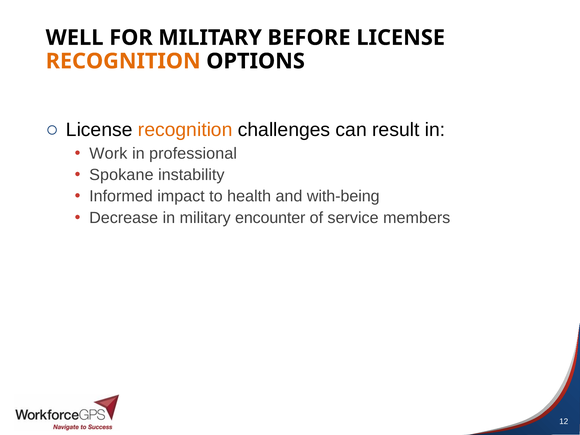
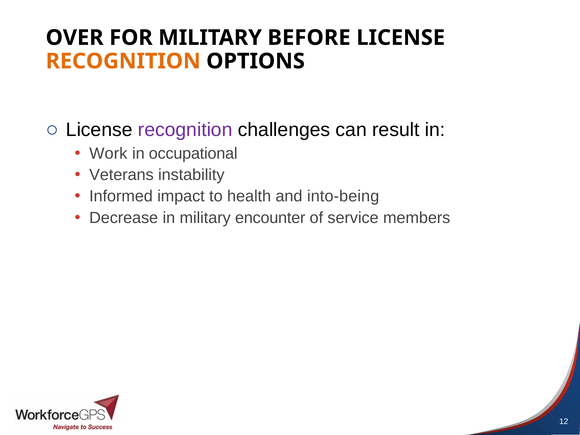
WELL: WELL -> OVER
recognition at (185, 130) colour: orange -> purple
professional: professional -> occupational
Spokane: Spokane -> Veterans
with-being: with-being -> into-being
